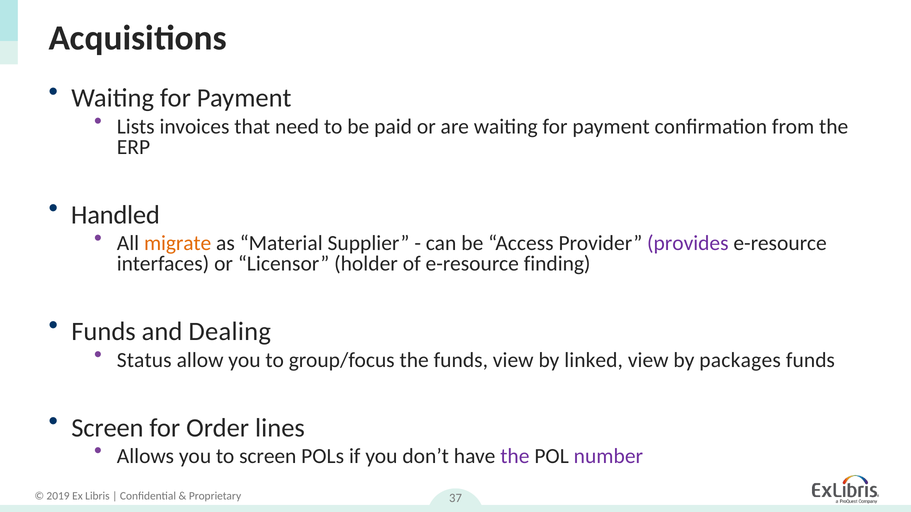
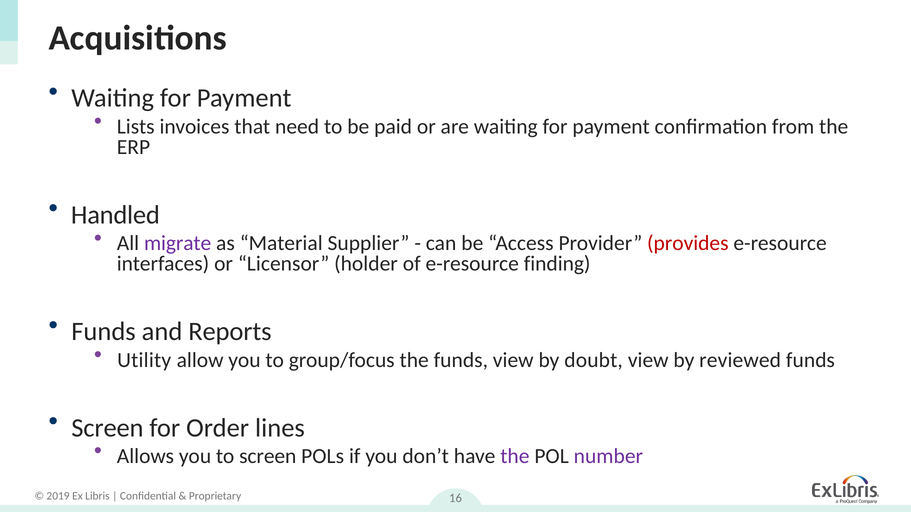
migrate colour: orange -> purple
provides colour: purple -> red
Dealing: Dealing -> Reports
Status: Status -> Utility
linked: linked -> doubt
packages: packages -> reviewed
37: 37 -> 16
